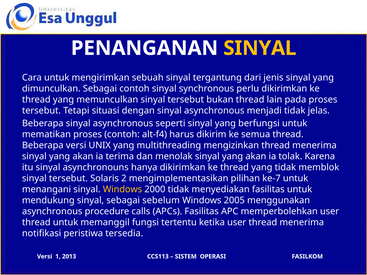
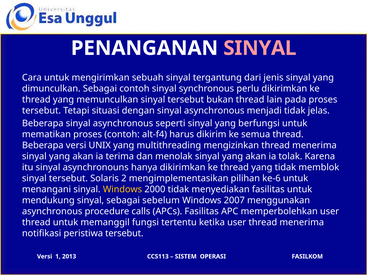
SINYAL at (260, 48) colour: yellow -> pink
ke-7: ke-7 -> ke-6
2005: 2005 -> 2007
peristiwa tersedia: tersedia -> tersebut
